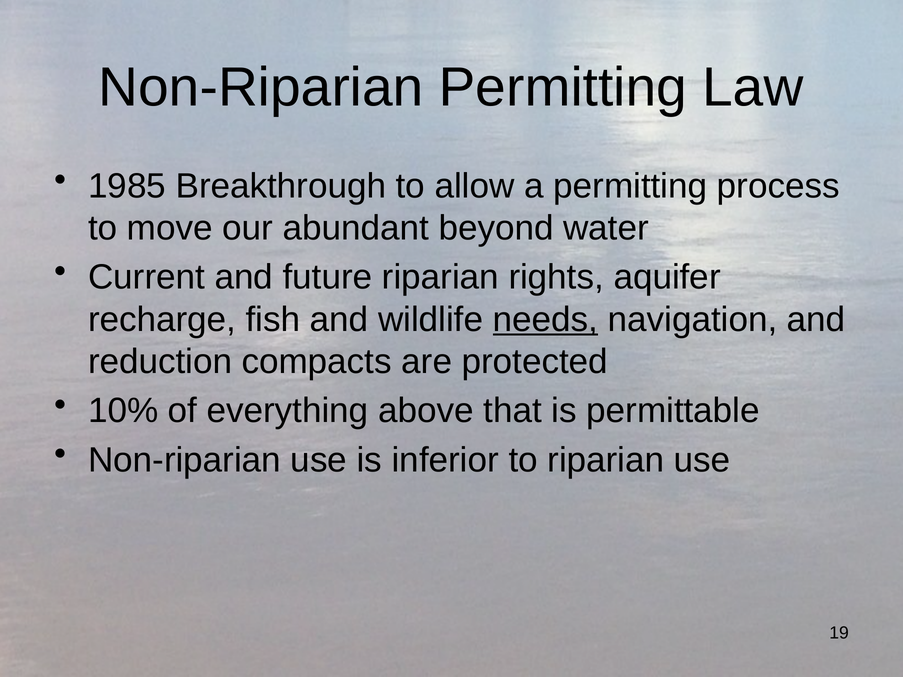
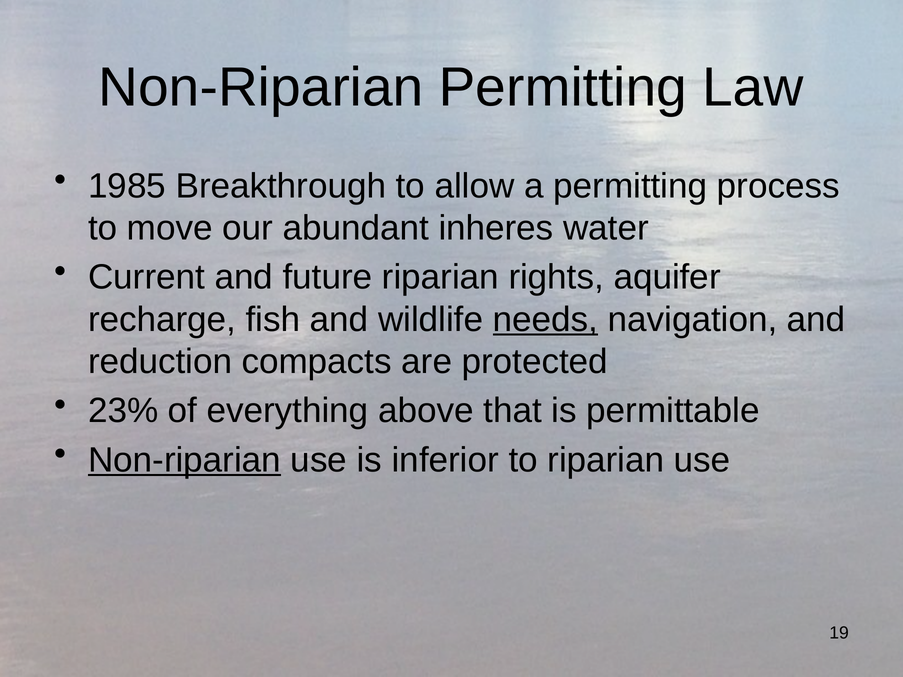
beyond: beyond -> inheres
10%: 10% -> 23%
Non-riparian at (184, 460) underline: none -> present
